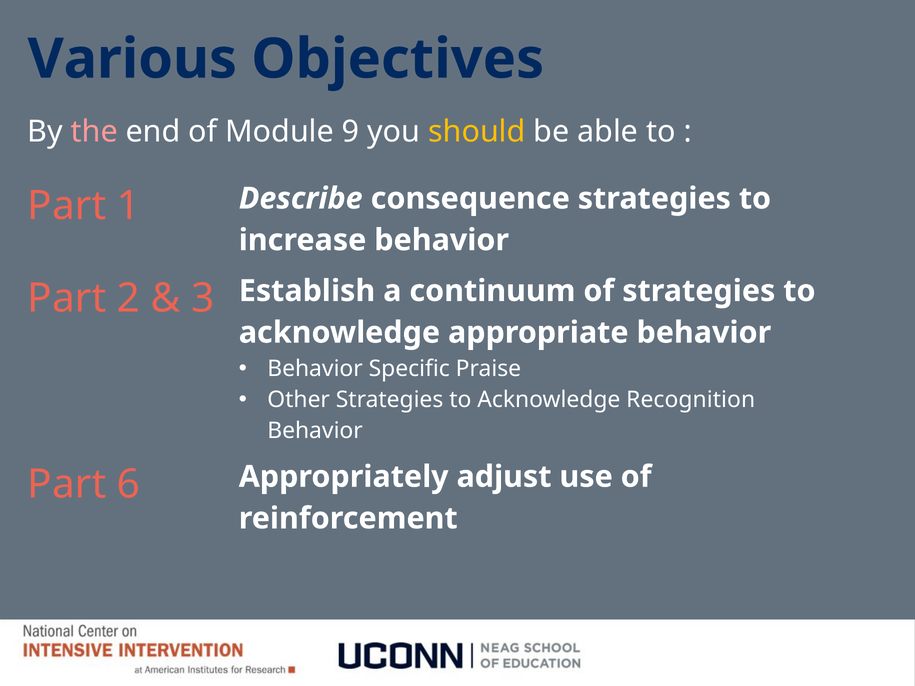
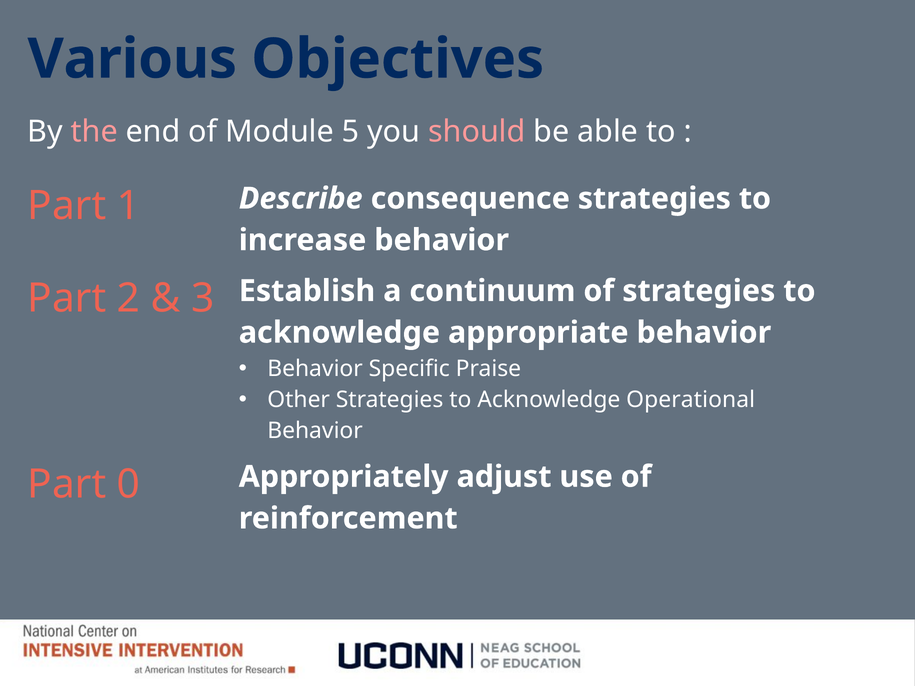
9: 9 -> 5
should colour: yellow -> pink
Recognition: Recognition -> Operational
6: 6 -> 0
